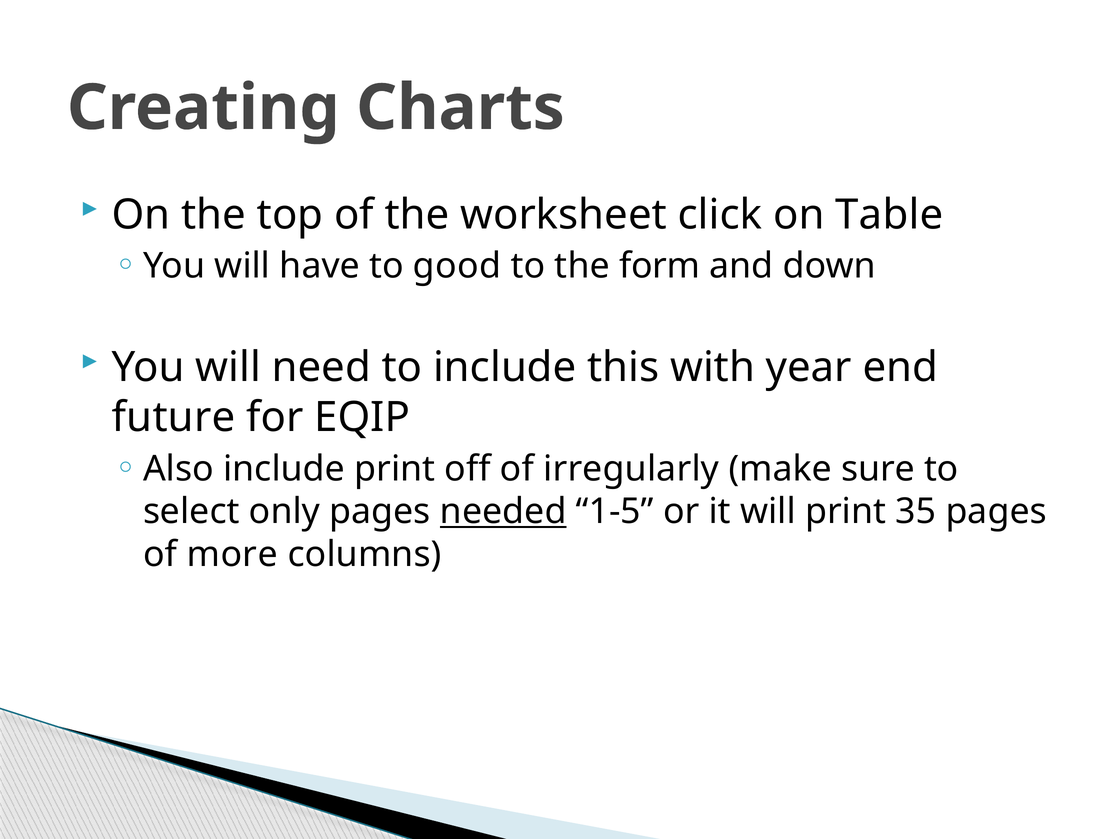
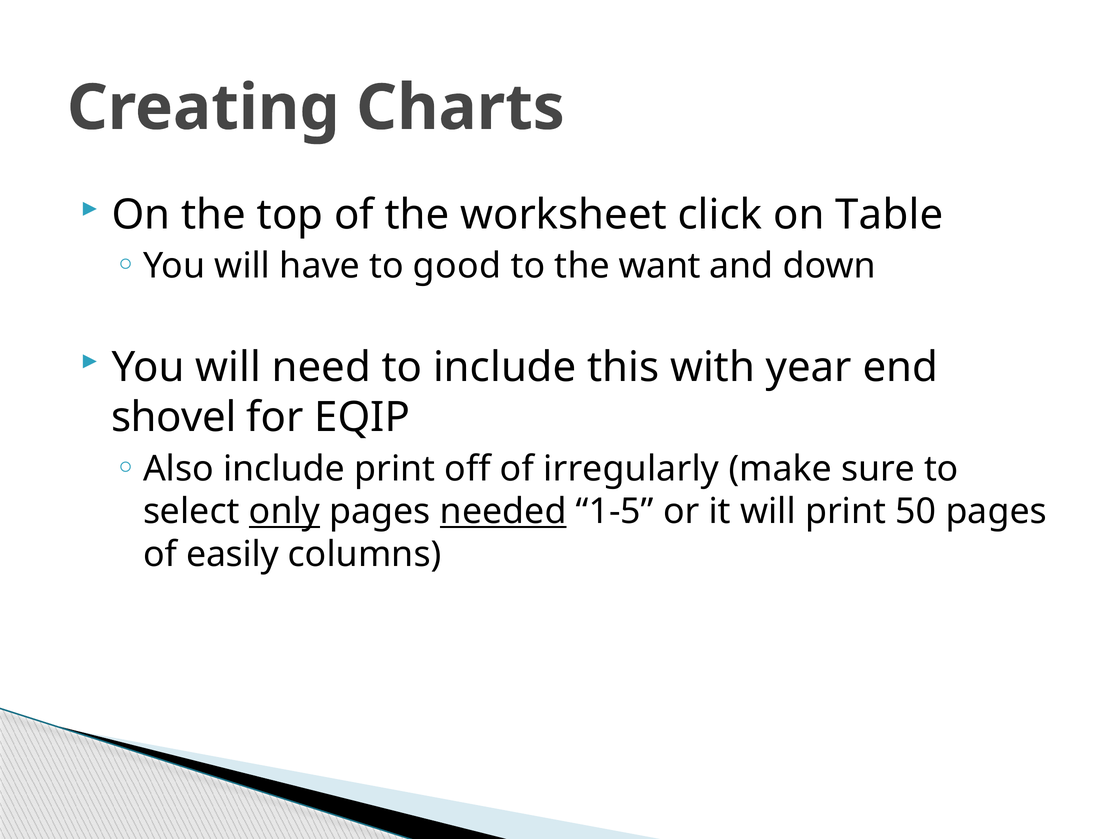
form: form -> want
future: future -> shovel
only underline: none -> present
35: 35 -> 50
more: more -> easily
